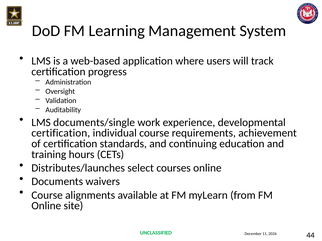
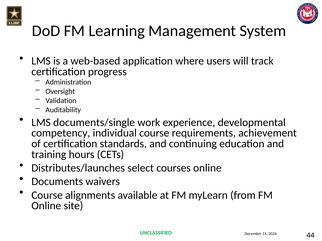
certification at (61, 133): certification -> competency
